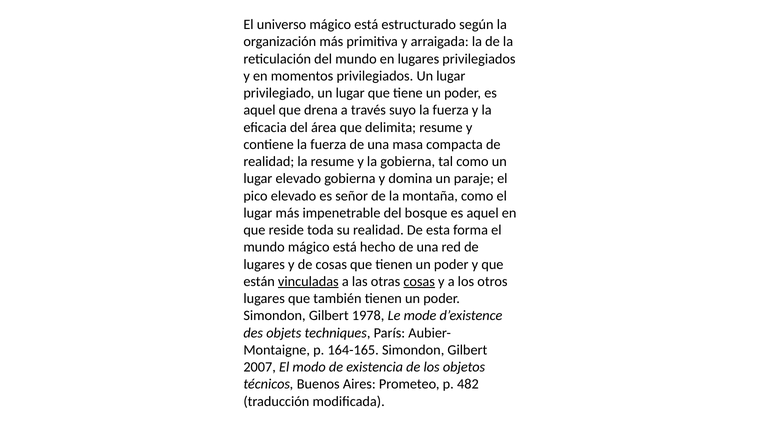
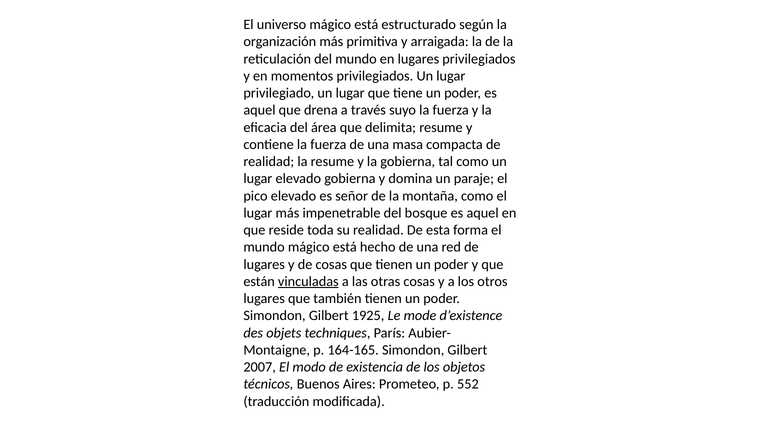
cosas at (419, 281) underline: present -> none
1978: 1978 -> 1925
482: 482 -> 552
